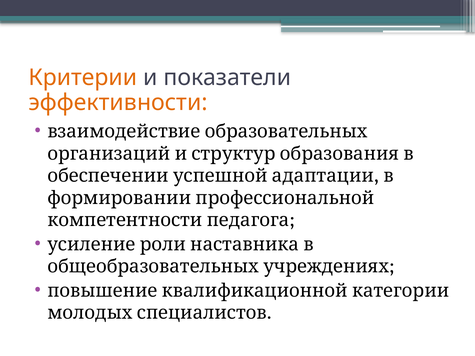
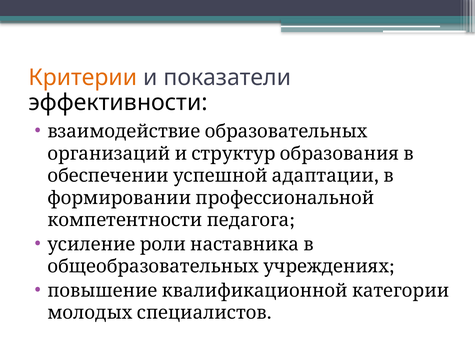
эффективности colour: orange -> black
